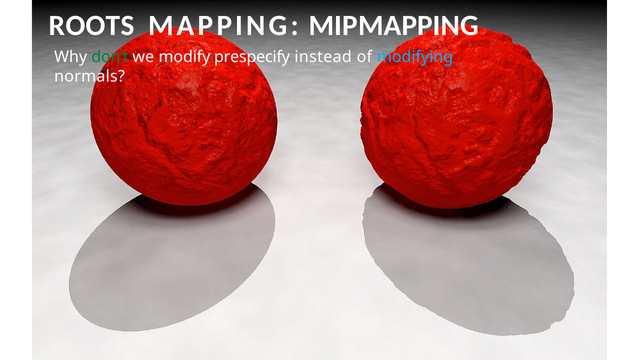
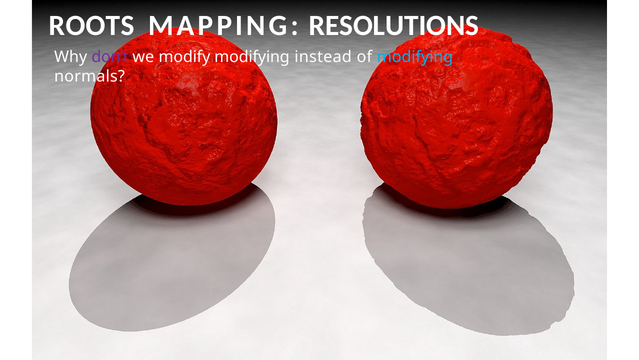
MIPMAPPING: MIPMAPPING -> RESOLUTIONS
don’t colour: green -> purple
modify prespecify: prespecify -> modifying
